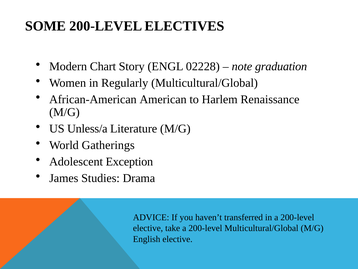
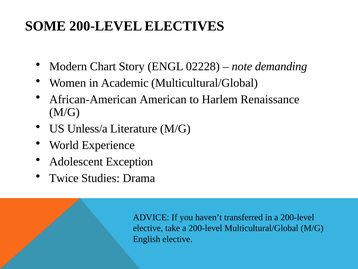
graduation: graduation -> demanding
Regularly: Regularly -> Academic
Gatherings: Gatherings -> Experience
James: James -> Twice
